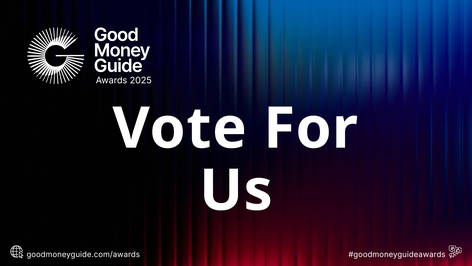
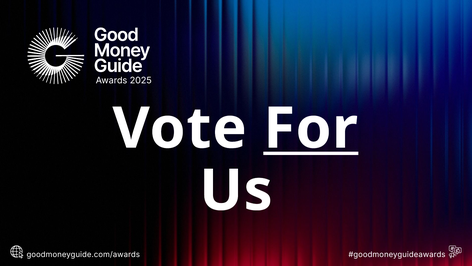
For underline: none -> present
